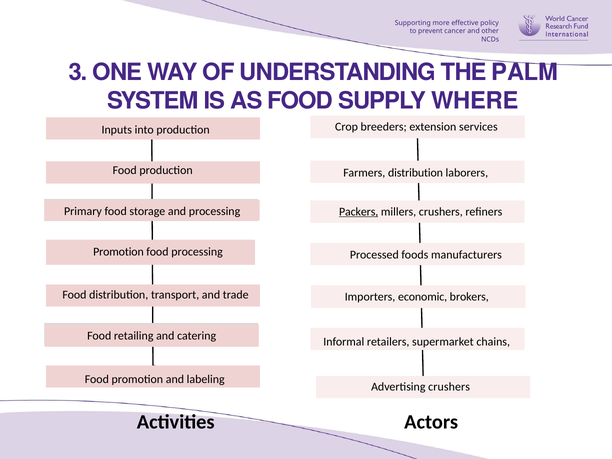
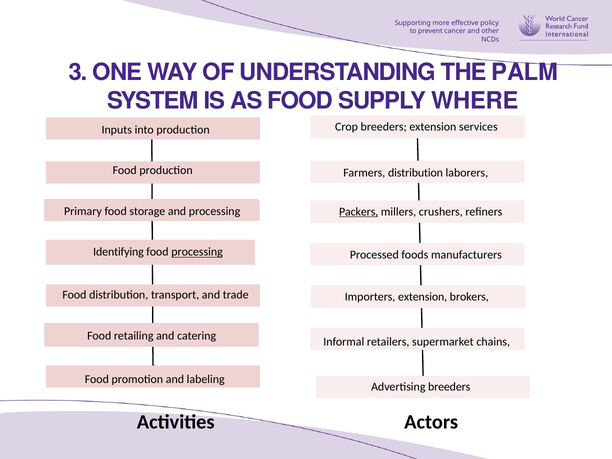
Promotion at (118, 252): Promotion -> Identifying
processing at (197, 252) underline: none -> present
Importers economic: economic -> extension
Advertising crushers: crushers -> breeders
